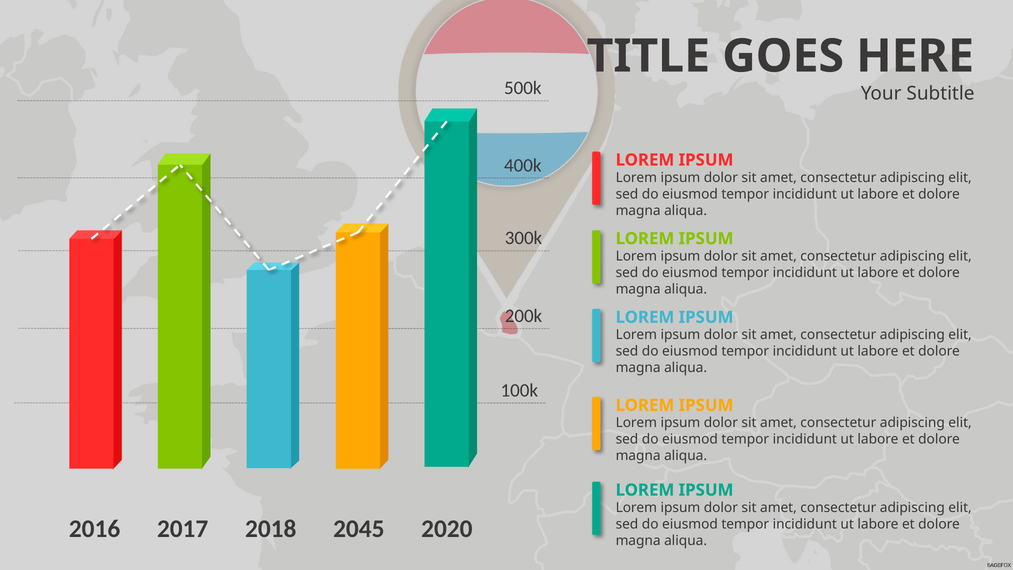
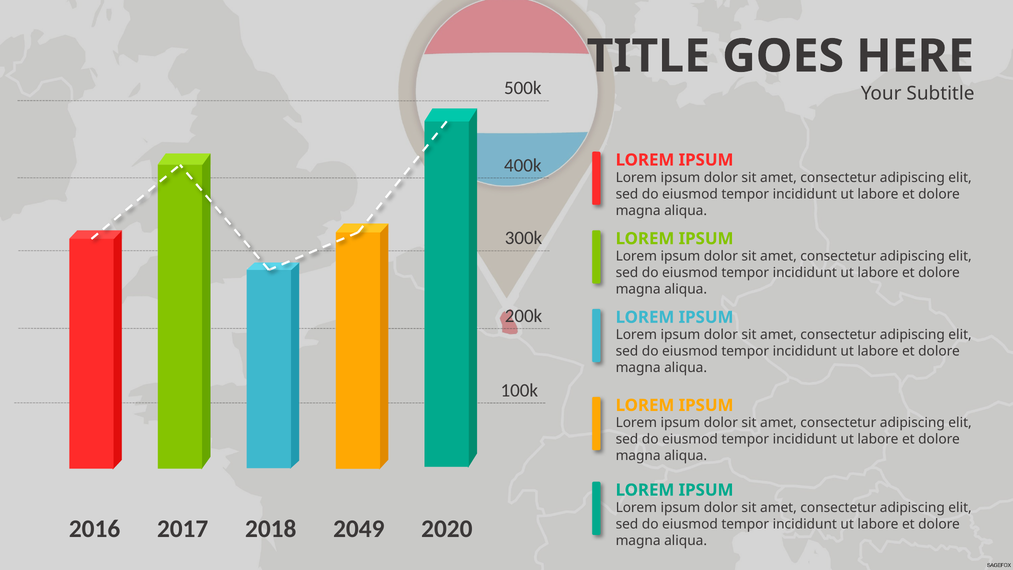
2045: 2045 -> 2049
